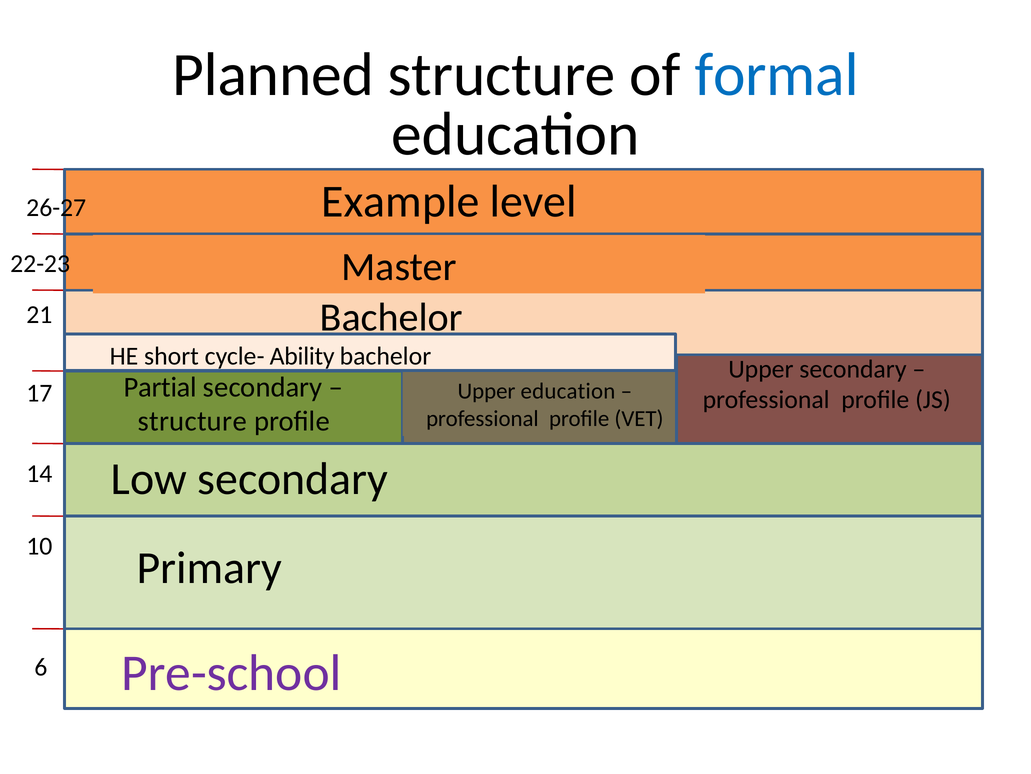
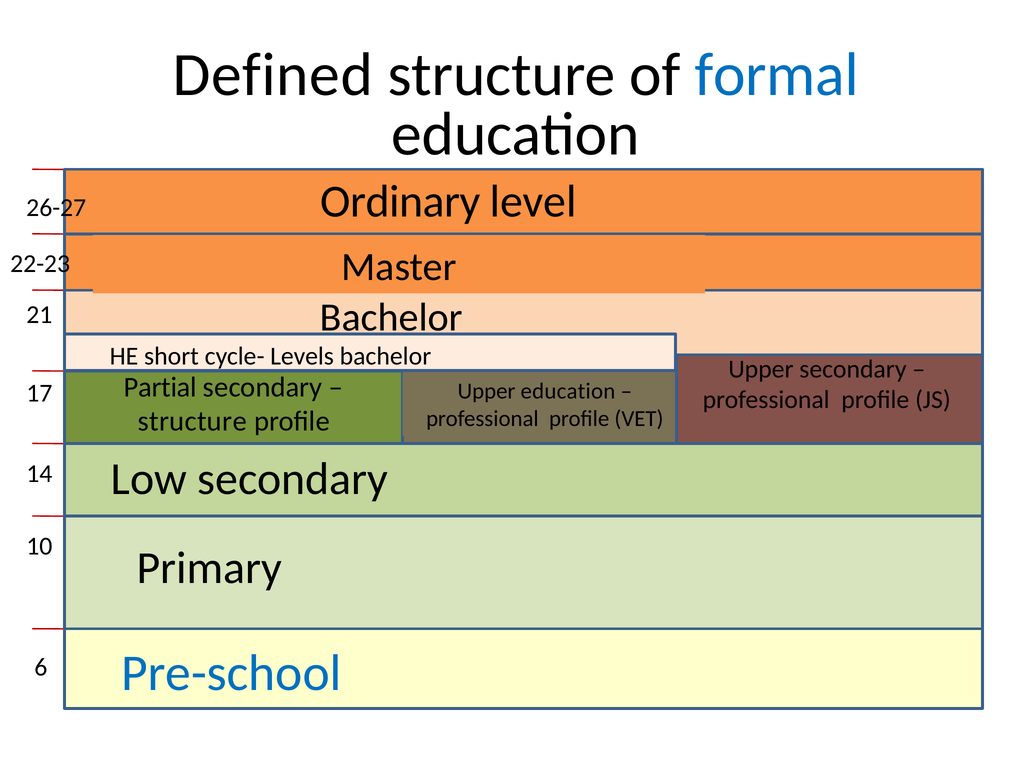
Planned: Planned -> Defined
Example: Example -> Ordinary
Ability: Ability -> Levels
Pre-school colour: purple -> blue
